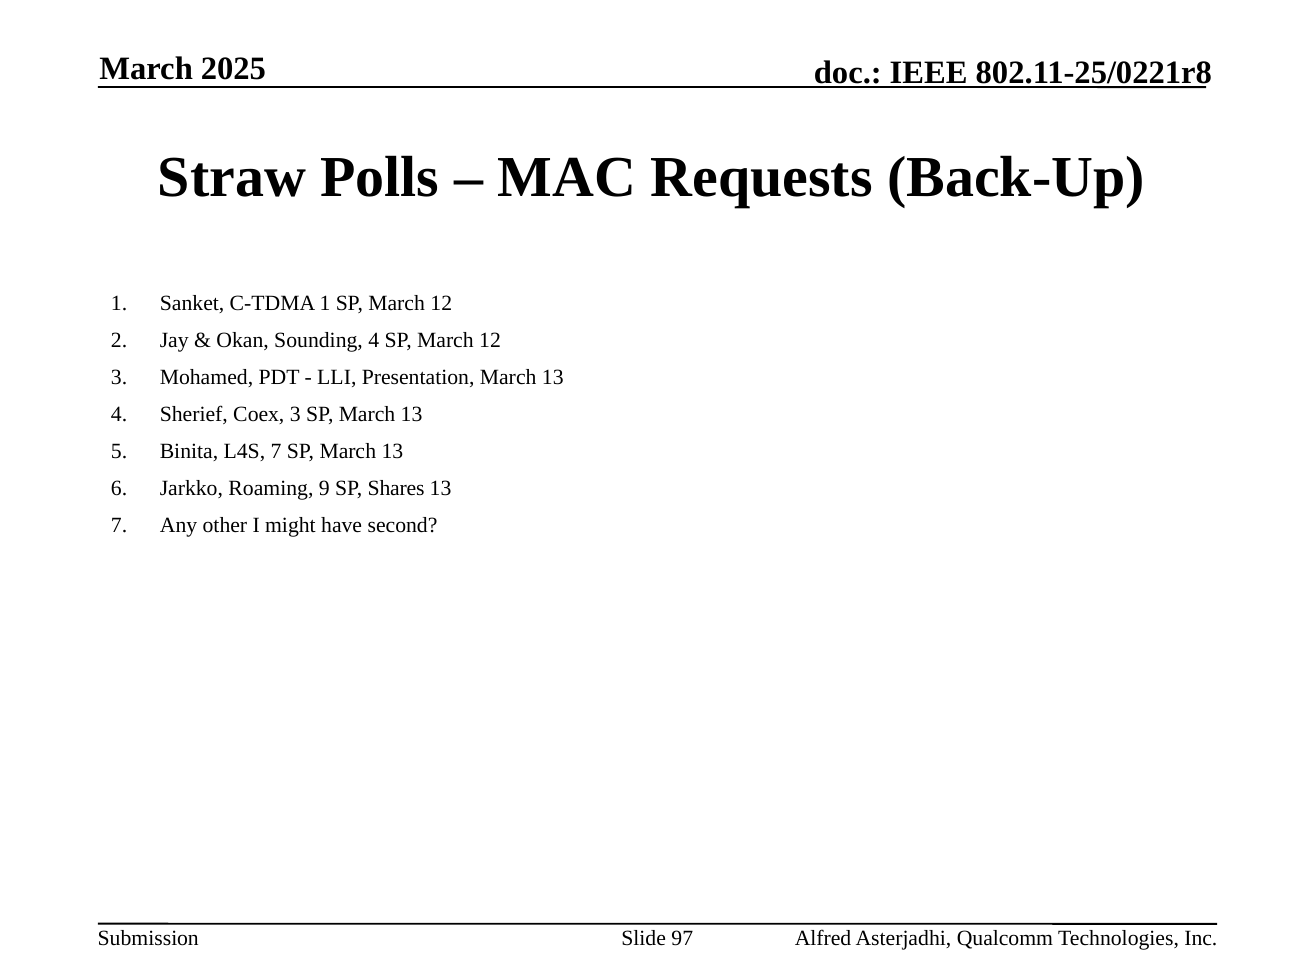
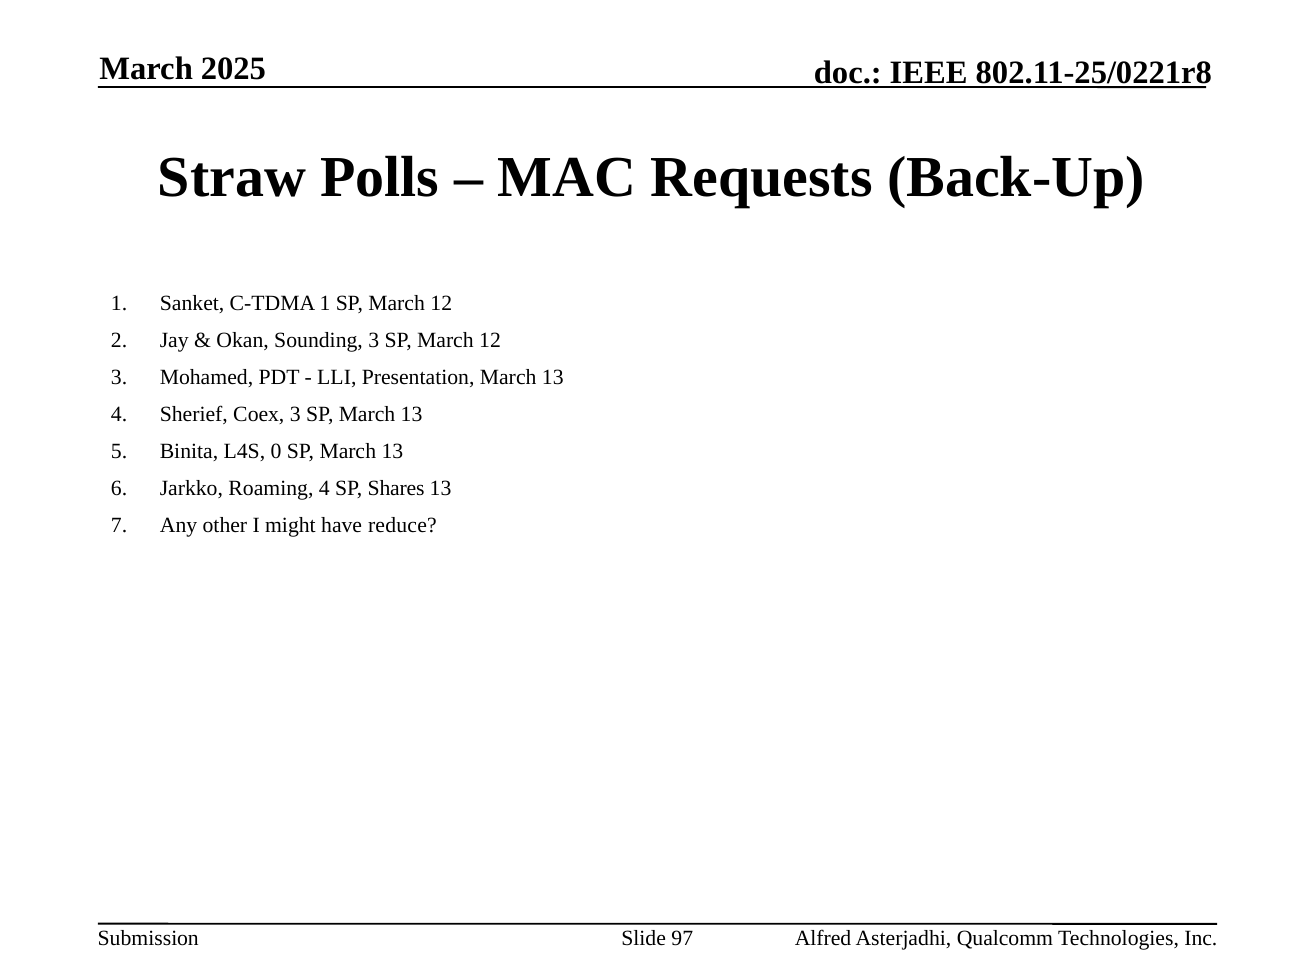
Sounding 4: 4 -> 3
L4S 7: 7 -> 0
Roaming 9: 9 -> 4
second: second -> reduce
